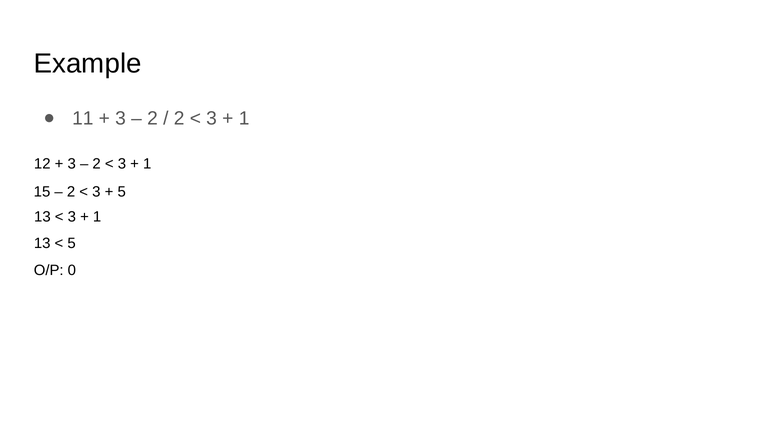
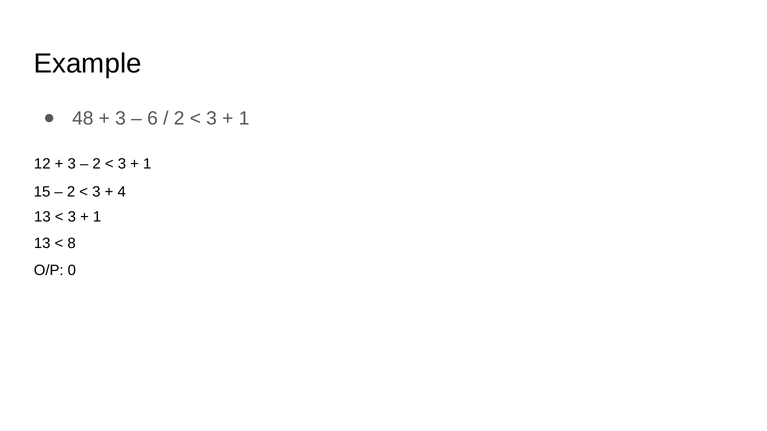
11: 11 -> 48
2 at (152, 119): 2 -> 6
5 at (122, 192): 5 -> 4
5 at (72, 244): 5 -> 8
